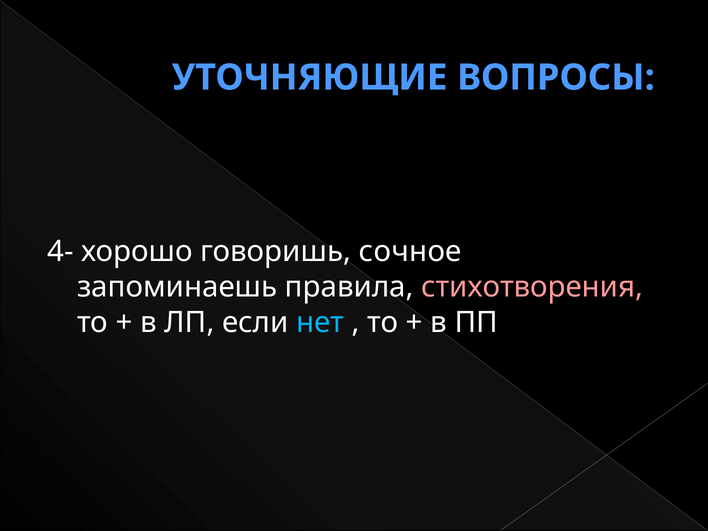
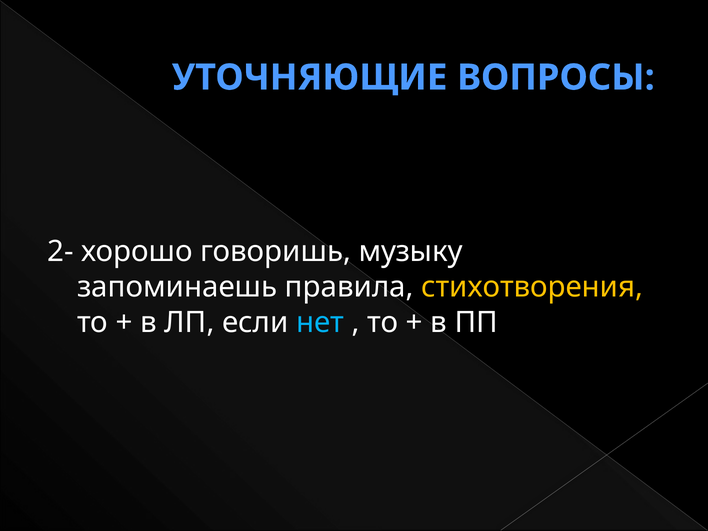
4-: 4- -> 2-
сочное: сочное -> музыку
стихотворения colour: pink -> yellow
